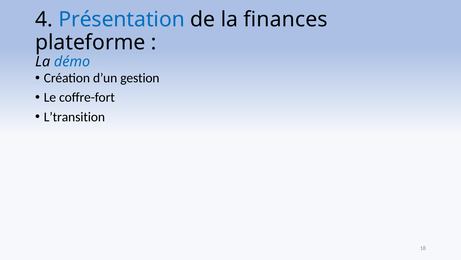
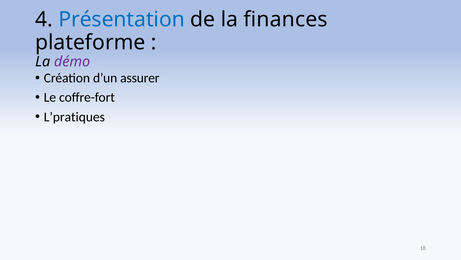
démo colour: blue -> purple
gestion: gestion -> assurer
L’transition: L’transition -> L’pratiques
